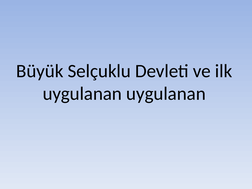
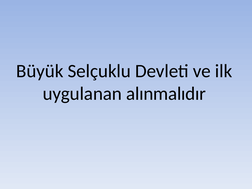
uygulanan uygulanan: uygulanan -> alınmalıdır
